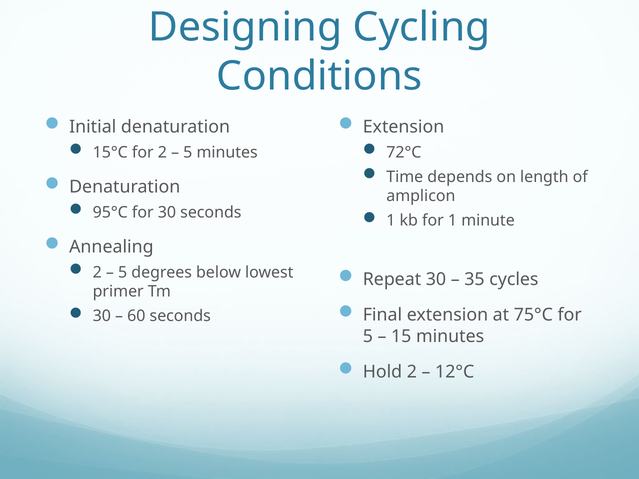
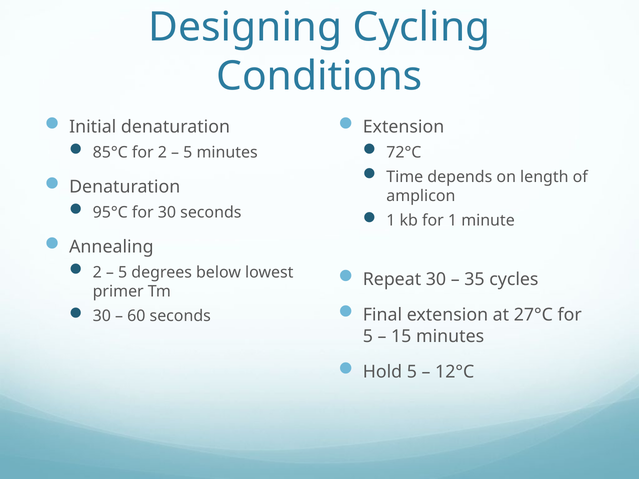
15°C: 15°C -> 85°C
75°C: 75°C -> 27°C
Hold 2: 2 -> 5
